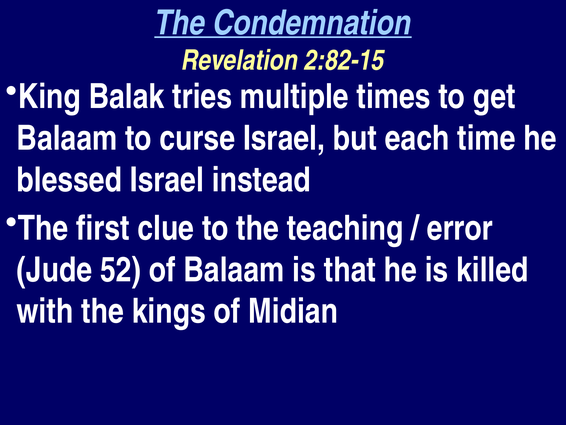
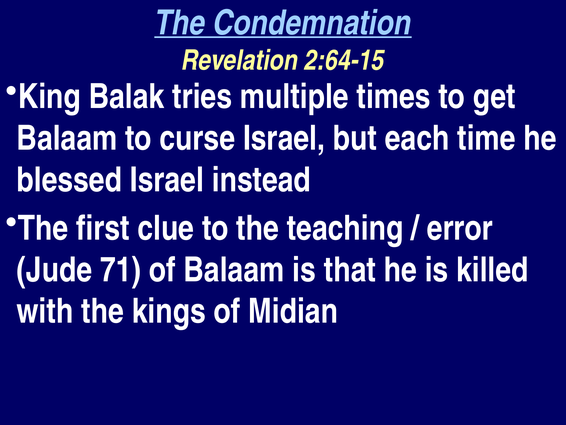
2:82-15: 2:82-15 -> 2:64-15
52: 52 -> 71
